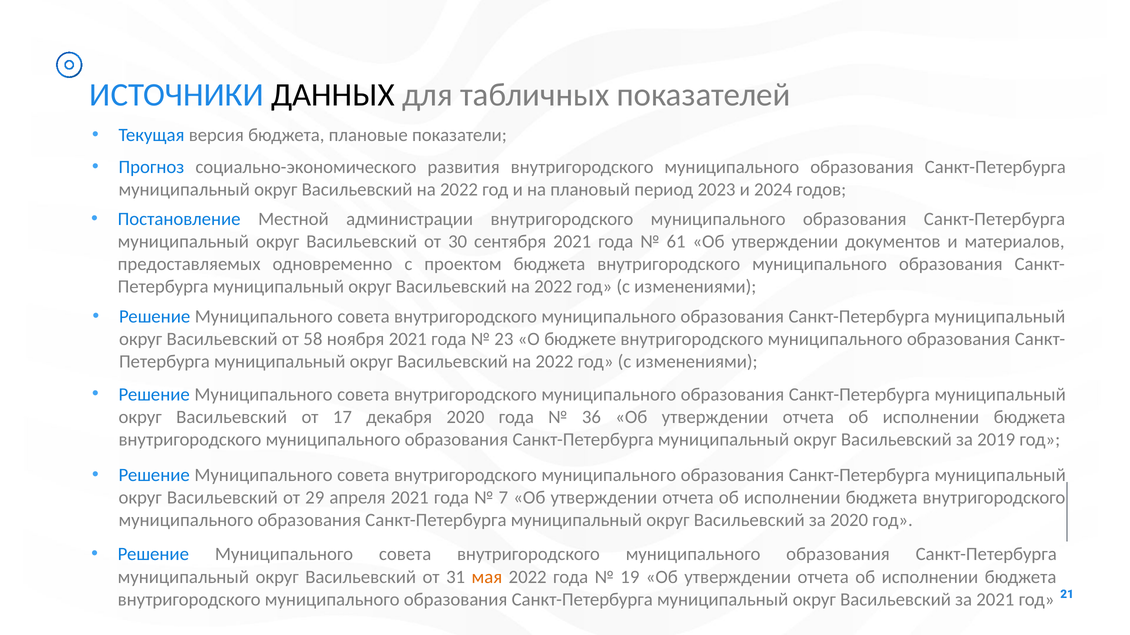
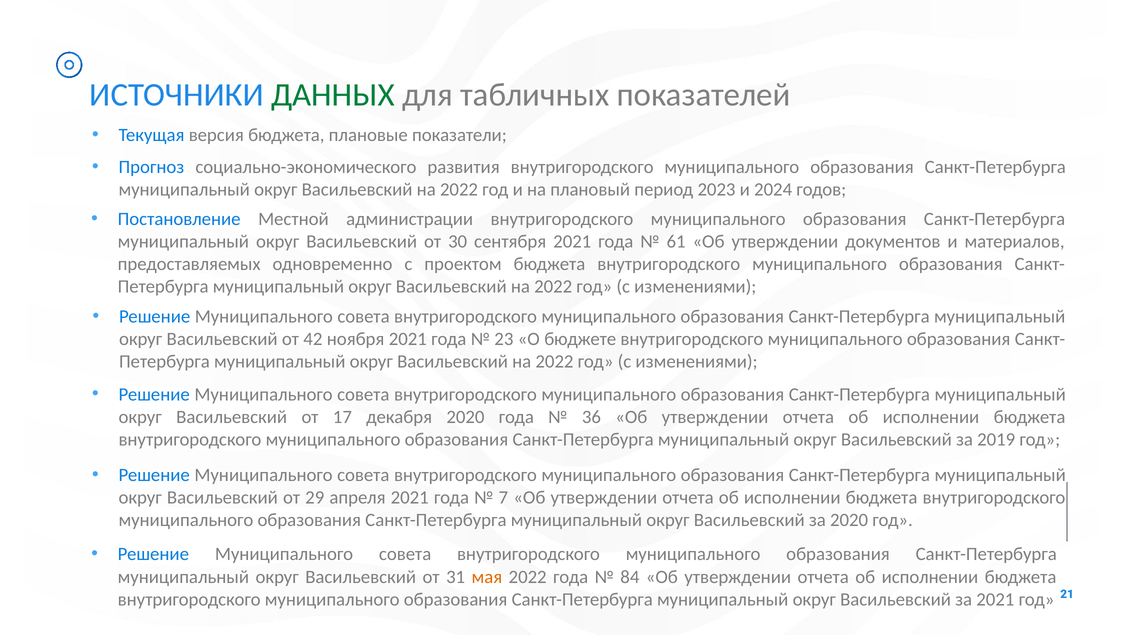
ДАННЫХ colour: black -> green
58: 58 -> 42
19: 19 -> 84
